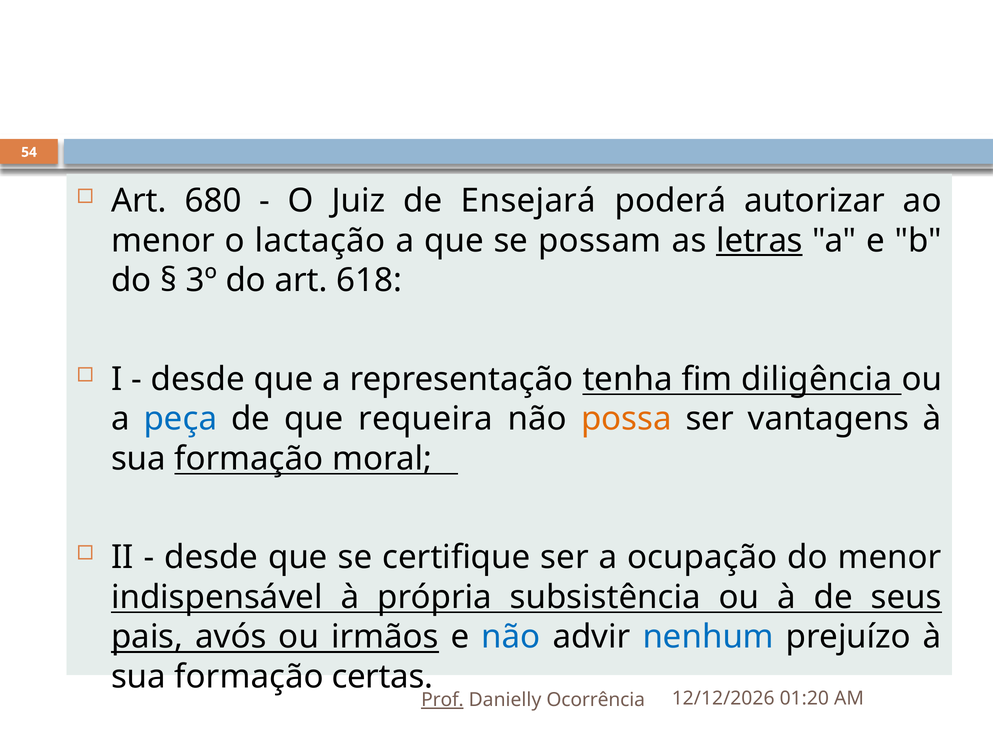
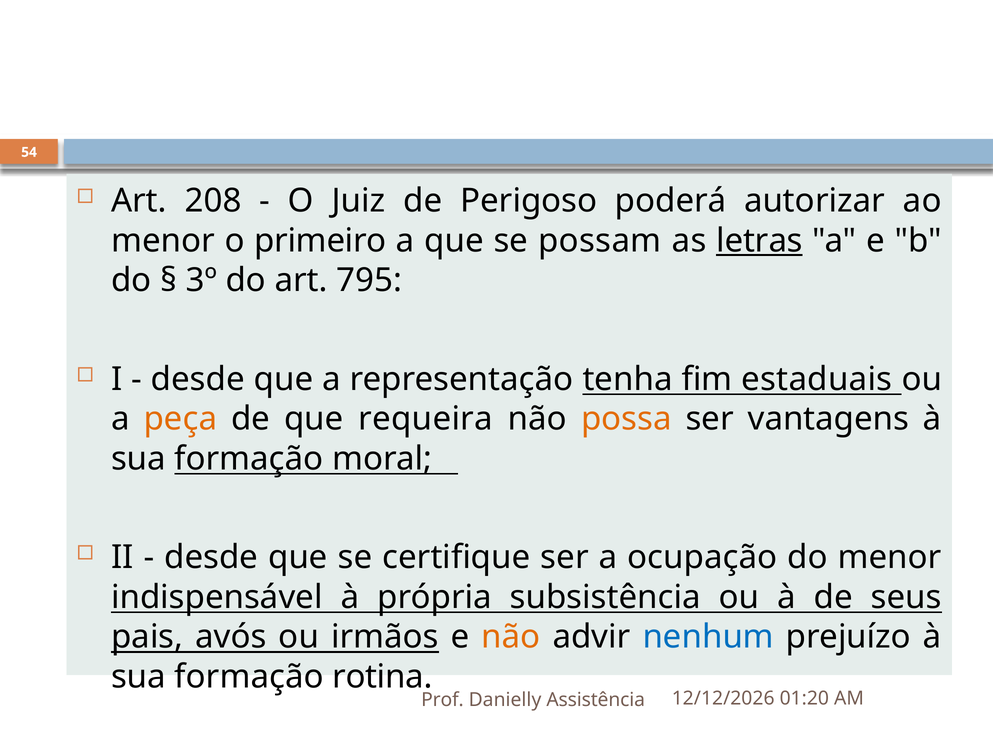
680: 680 -> 208
Ensejará: Ensejará -> Perigoso
lactação: lactação -> primeiro
618: 618 -> 795
diligência: diligência -> estaduais
peça colour: blue -> orange
não at (511, 637) colour: blue -> orange
certas: certas -> rotina
Prof underline: present -> none
Ocorrência: Ocorrência -> Assistência
